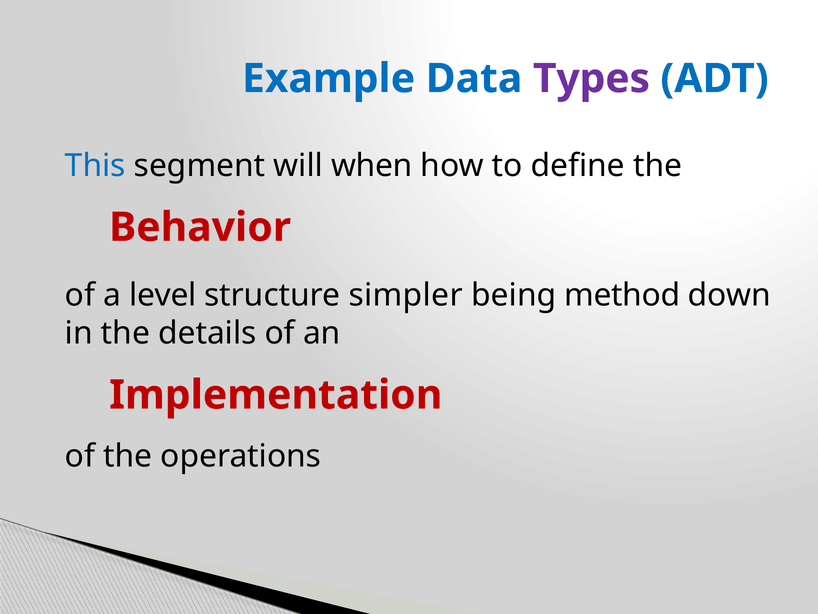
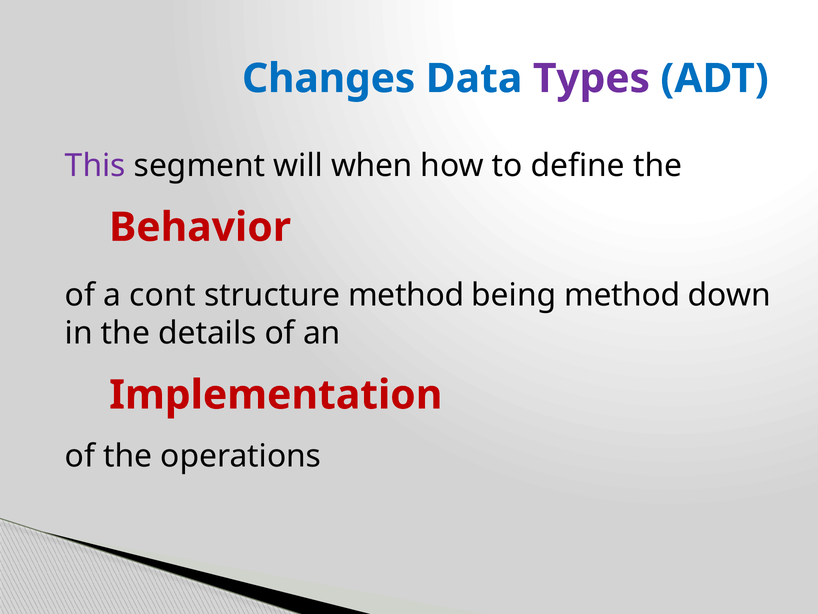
Example: Example -> Changes
This colour: blue -> purple
level: level -> cont
structure simpler: simpler -> method
